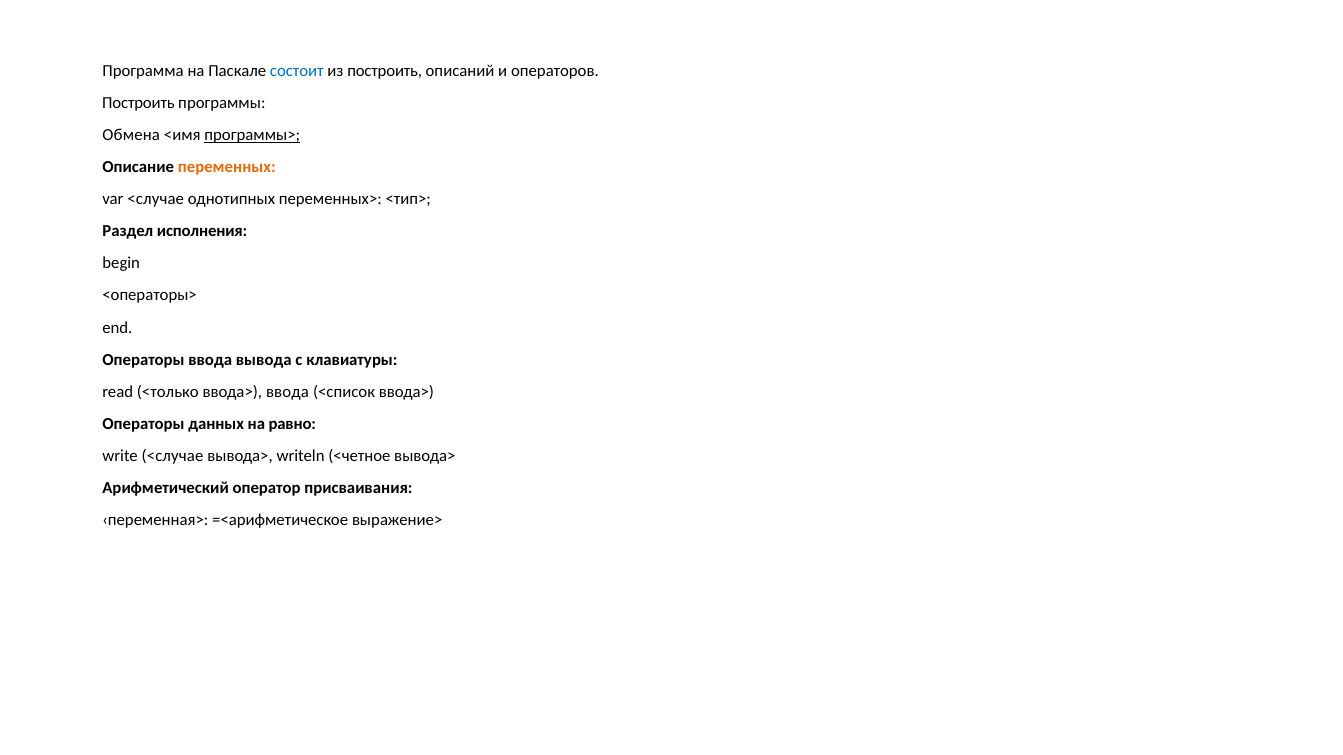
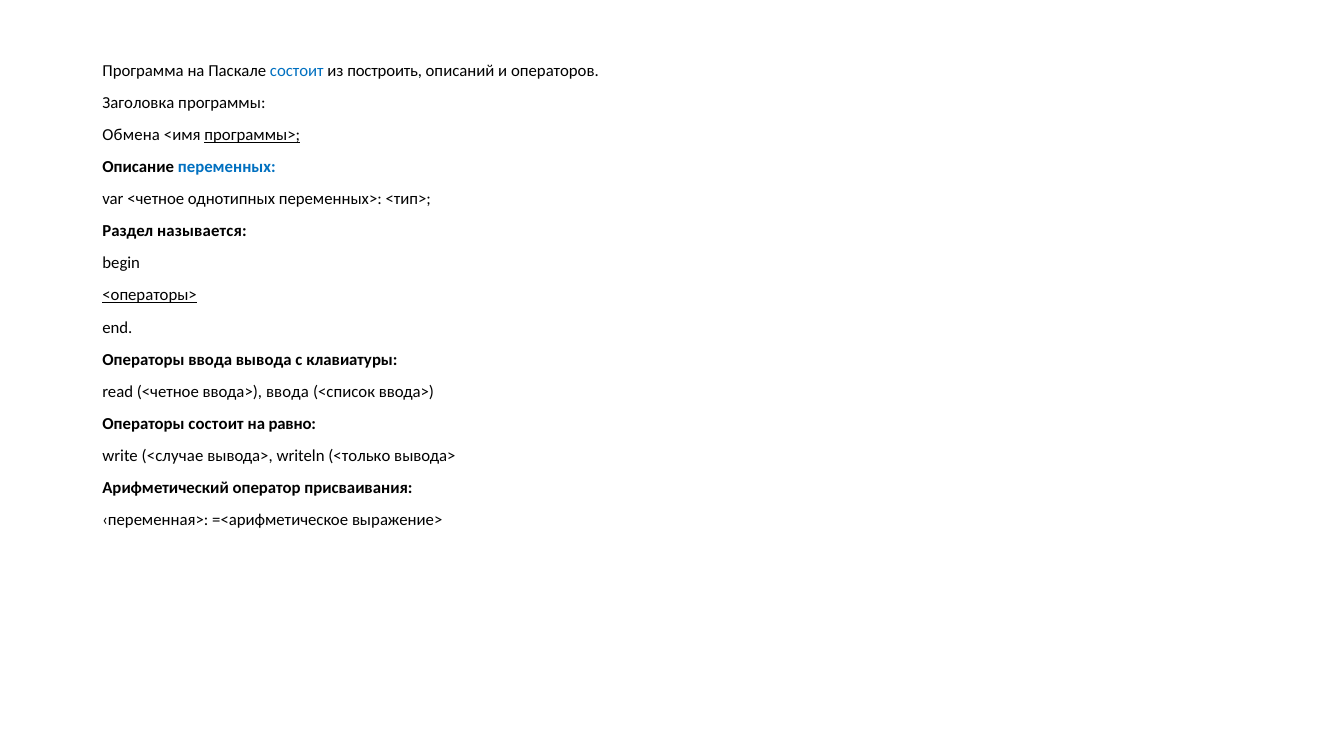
Построить at (138, 103): Построить -> Заголовка
переменных colour: orange -> blue
var <случае: <случае -> <четное
исполнения: исполнения -> называется
<операторы> underline: none -> present
read <только: <только -> <четное
Операторы данных: данных -> состоит
<четное: <четное -> <только
